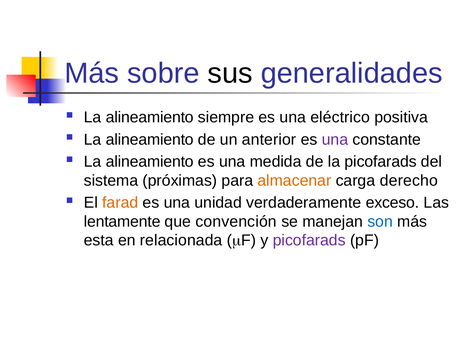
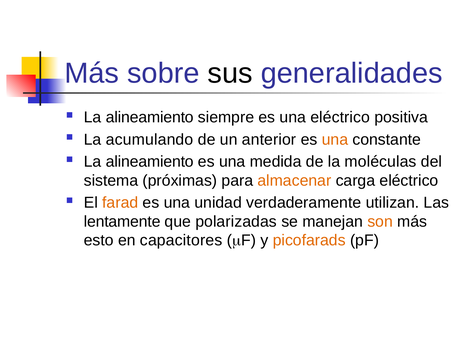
alineamiento at (150, 140): alineamiento -> acumulando
una at (335, 140) colour: purple -> orange
la picofarads: picofarads -> moléculas
carga derecho: derecho -> eléctrico
exceso: exceso -> utilizan
convención: convención -> polarizadas
son colour: blue -> orange
esta: esta -> esto
relacionada: relacionada -> capacitores
picofarads at (309, 241) colour: purple -> orange
